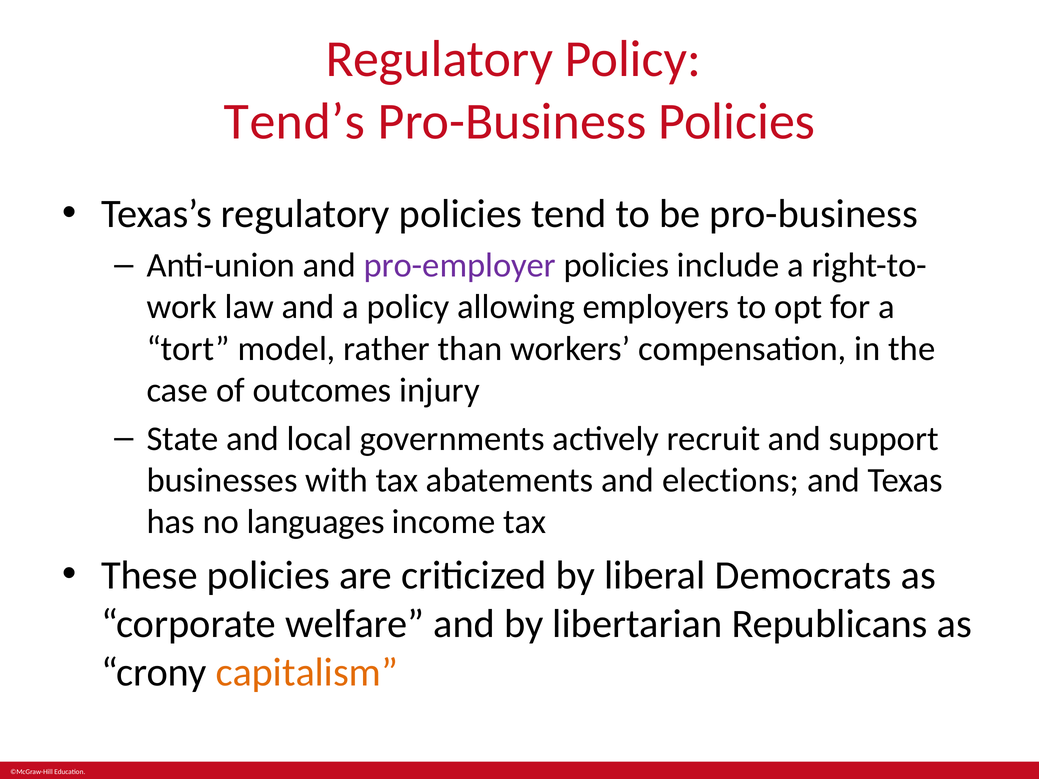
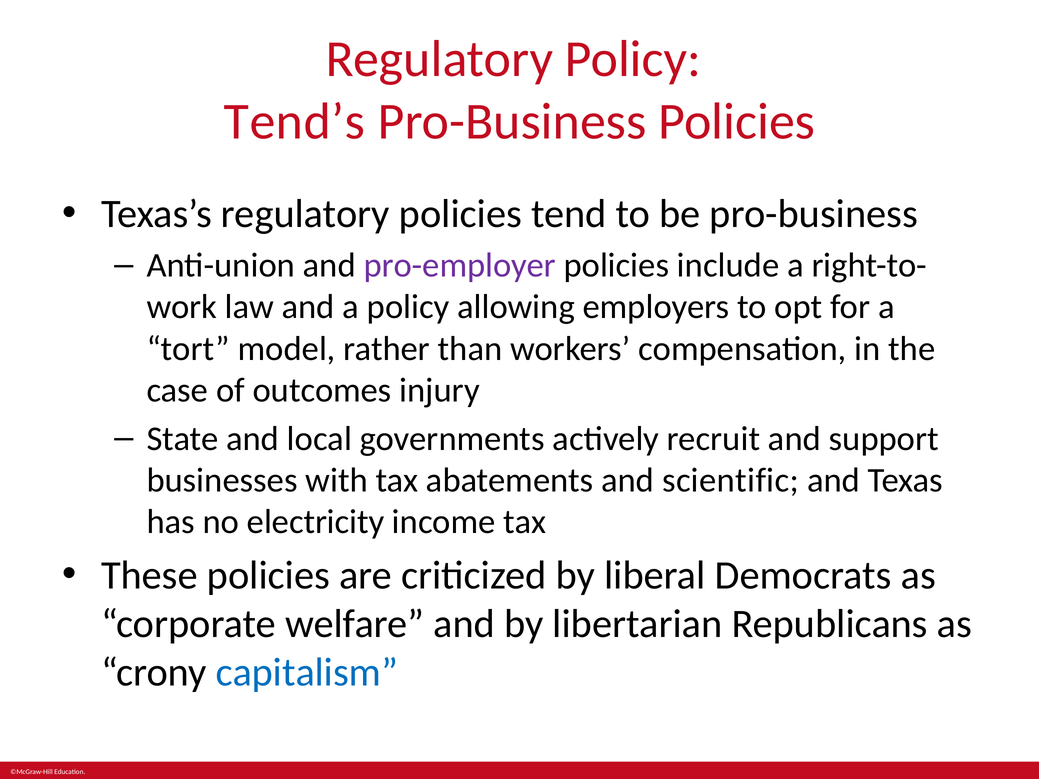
elections: elections -> scientific
languages: languages -> electricity
capitalism colour: orange -> blue
